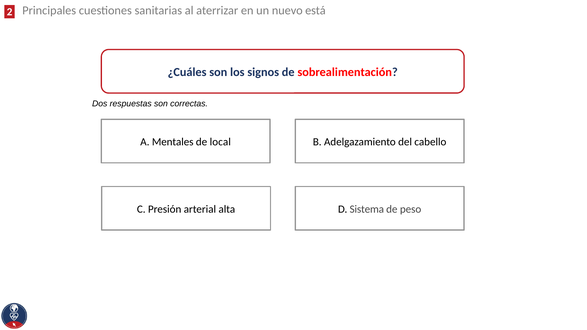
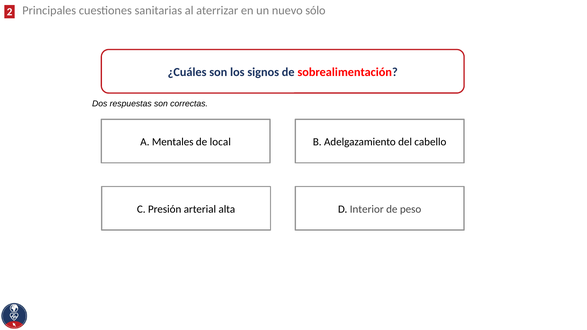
está: está -> sólo
Sistema: Sistema -> Interior
